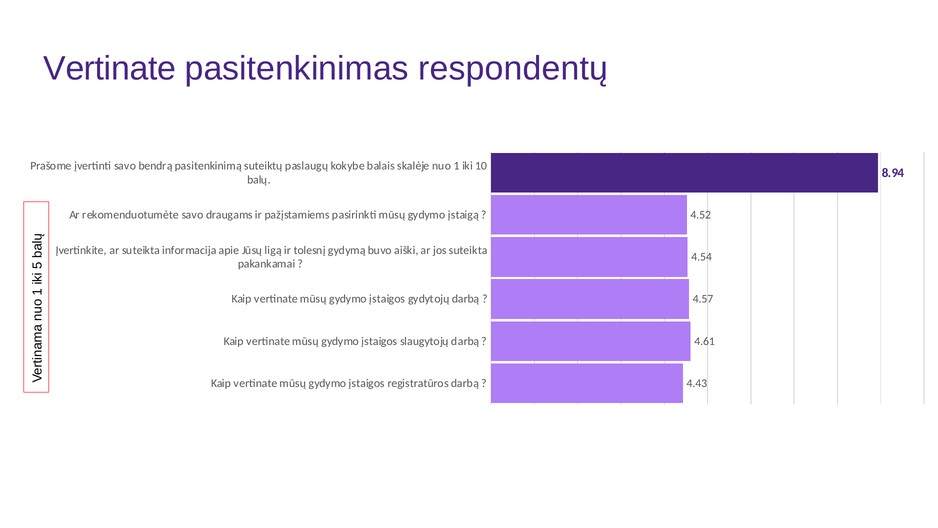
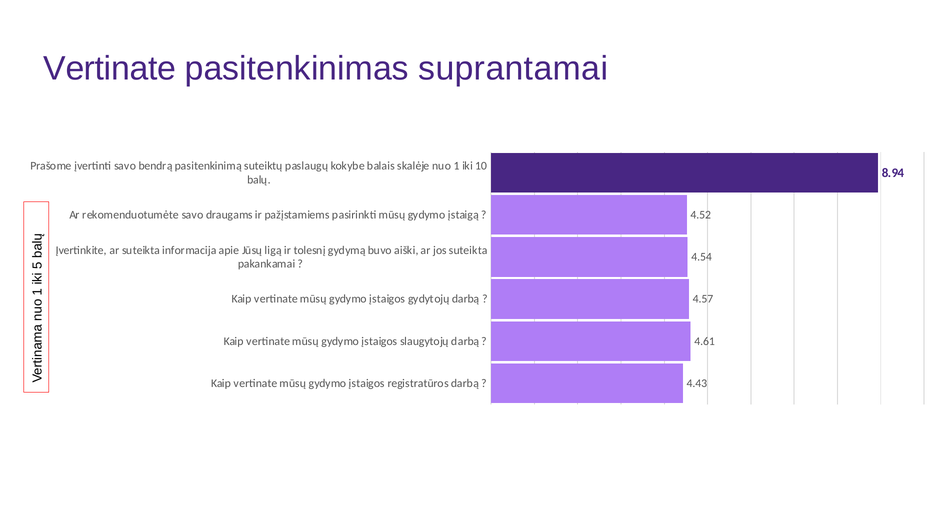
respondentų: respondentų -> suprantamai
